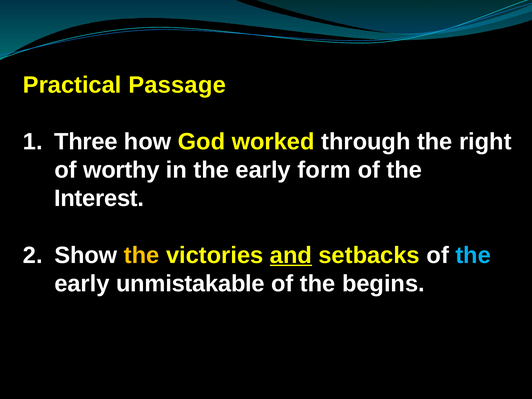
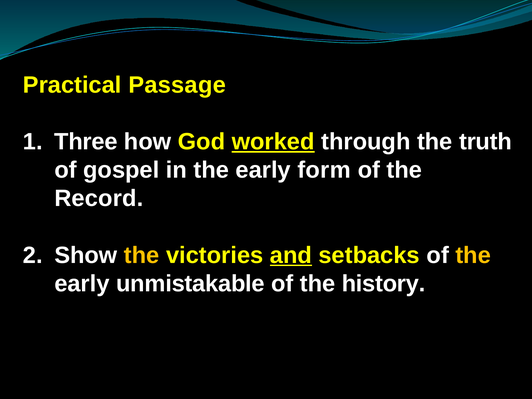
worked underline: none -> present
right: right -> truth
worthy: worthy -> gospel
Interest: Interest -> Record
the at (473, 255) colour: light blue -> yellow
begins: begins -> history
